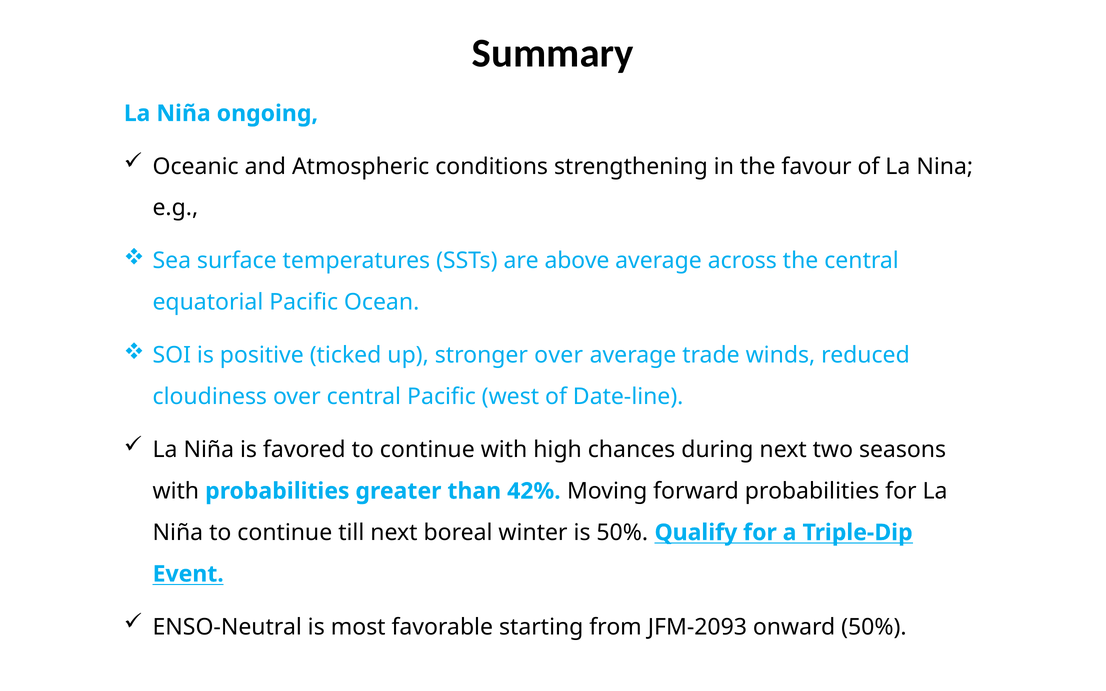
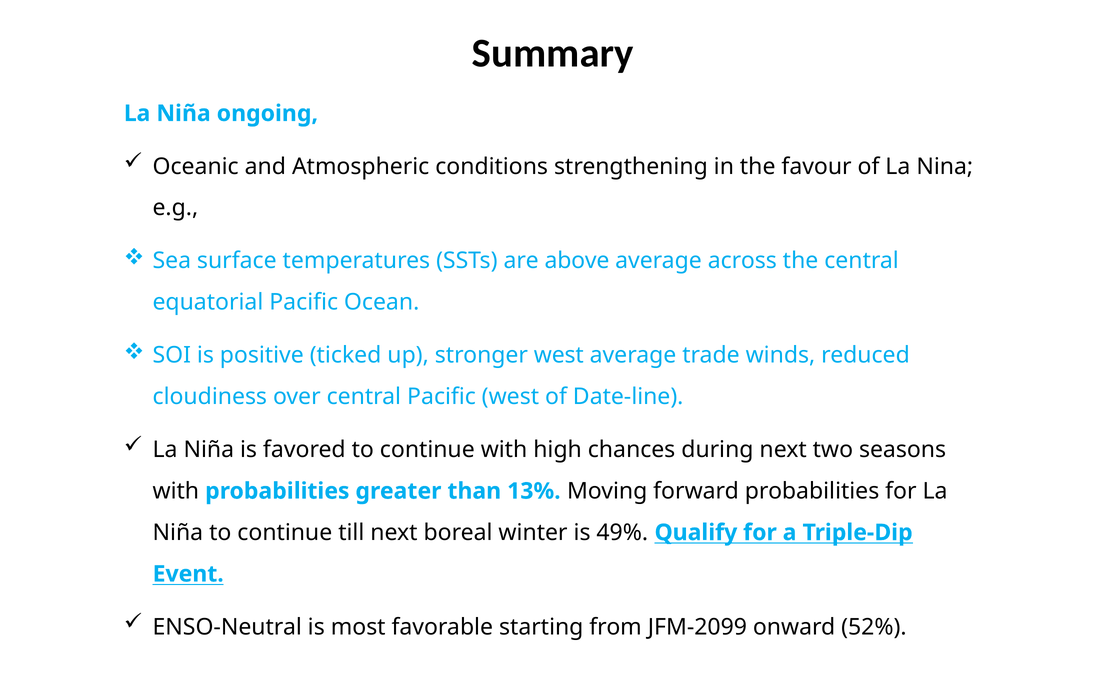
stronger over: over -> west
42%: 42% -> 13%
is 50%: 50% -> 49%
JFM-2093: JFM-2093 -> JFM-2099
onward 50%: 50% -> 52%
